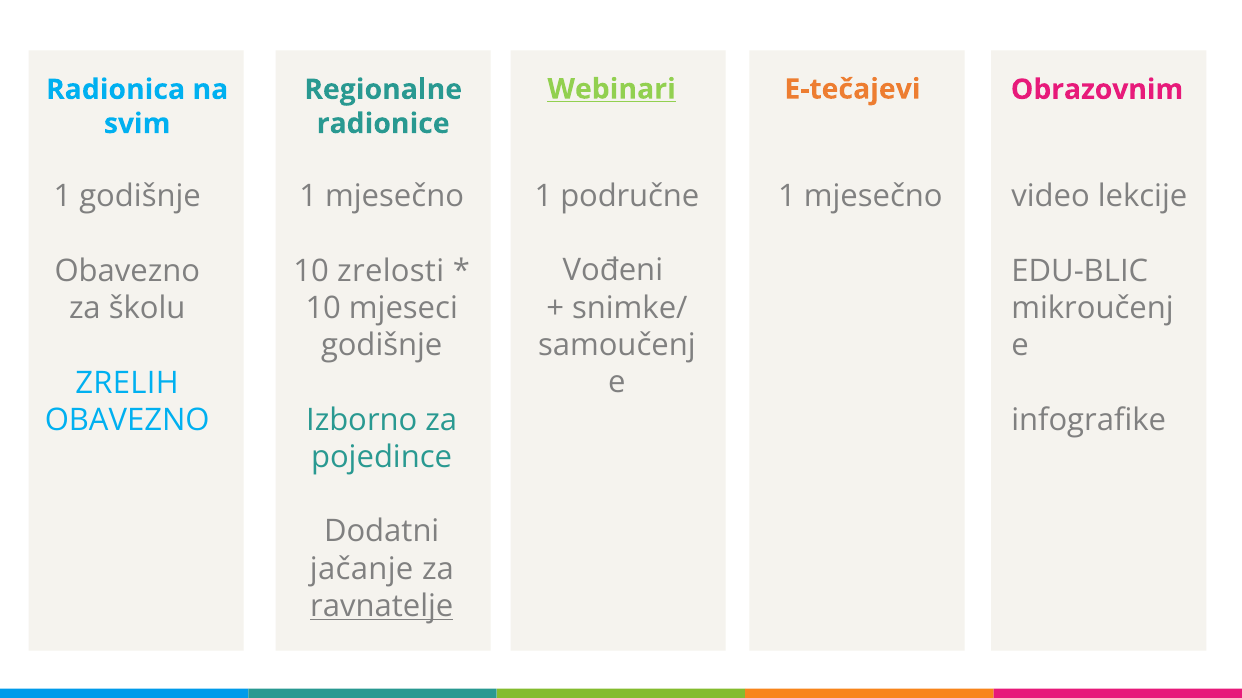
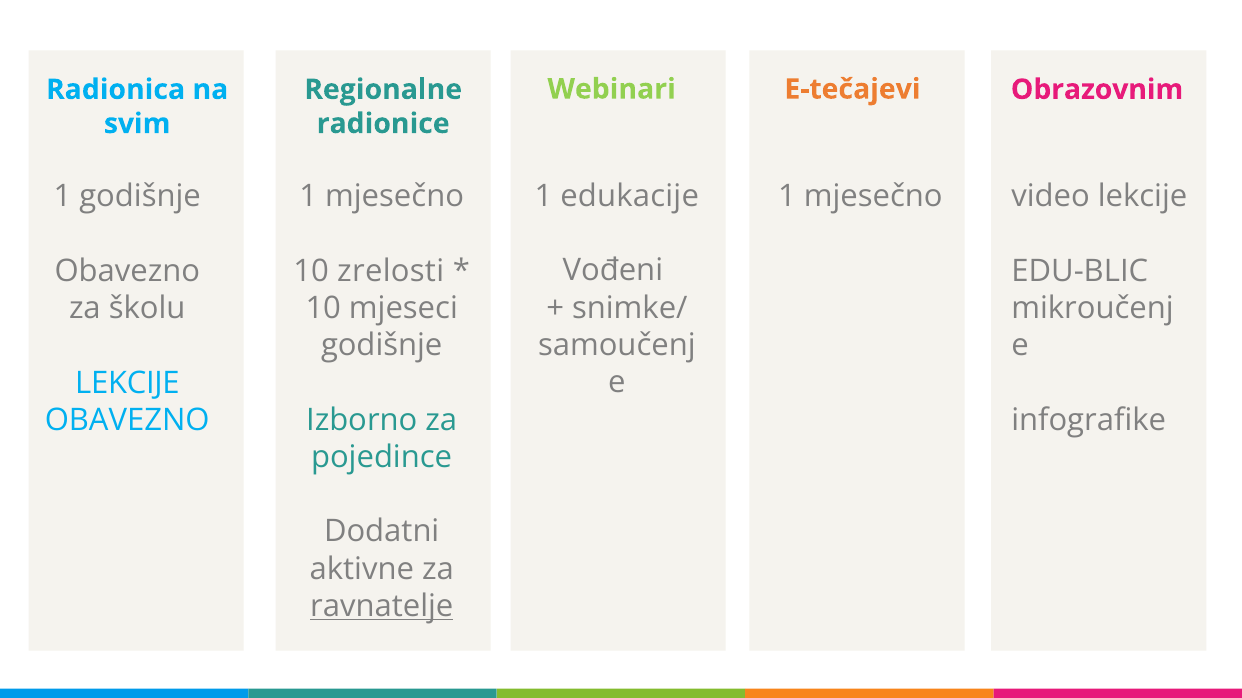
Webinari underline: present -> none
područne: područne -> edukacije
ZRELIH at (127, 383): ZRELIH -> LEKCIJE
jačanje: jačanje -> aktivne
